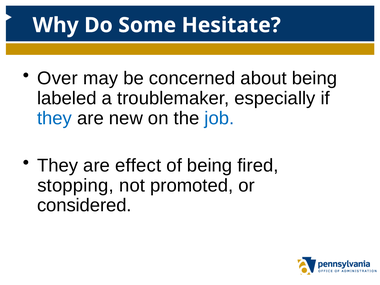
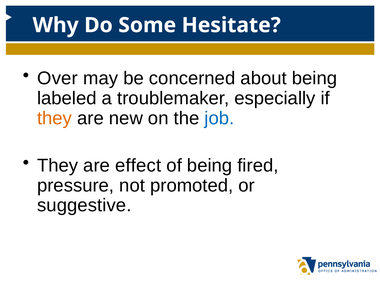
they at (55, 118) colour: blue -> orange
stopping: stopping -> pressure
considered: considered -> suggestive
